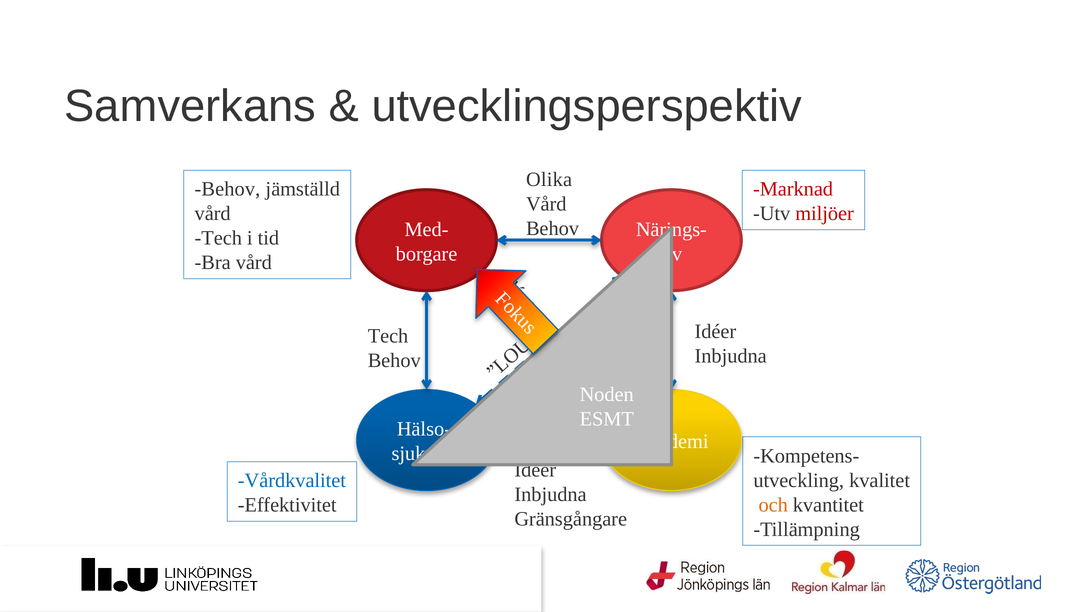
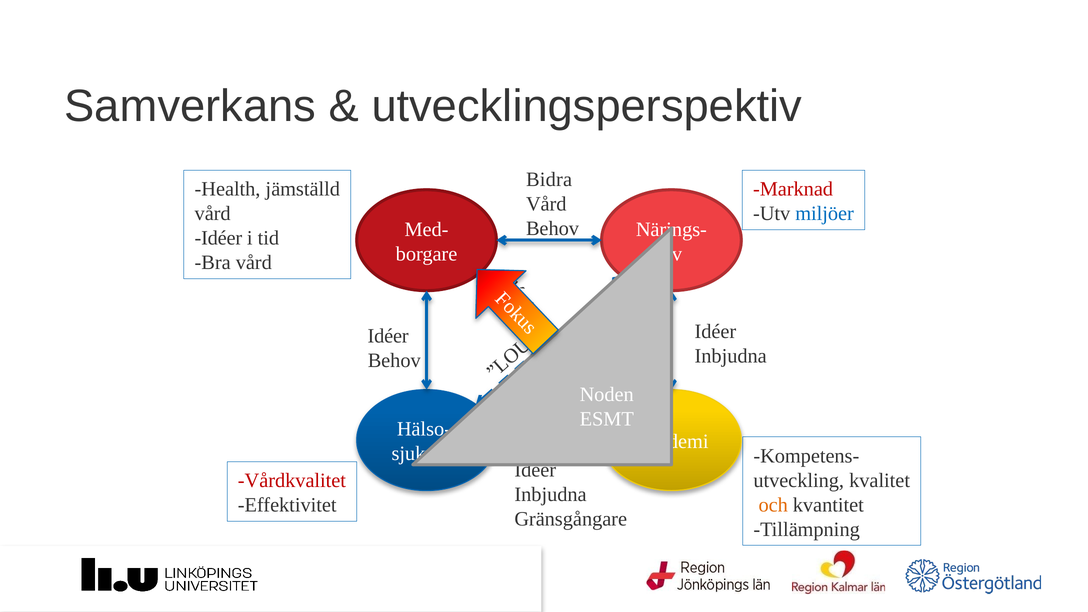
Olika: Olika -> Bidra
Behov at (227, 189): Behov -> Health
miljöer colour: red -> blue
Tech at (218, 238): Tech -> Idéer
Tech at (388, 336): Tech -> Idéer
Vårdkvalitet colour: blue -> red
